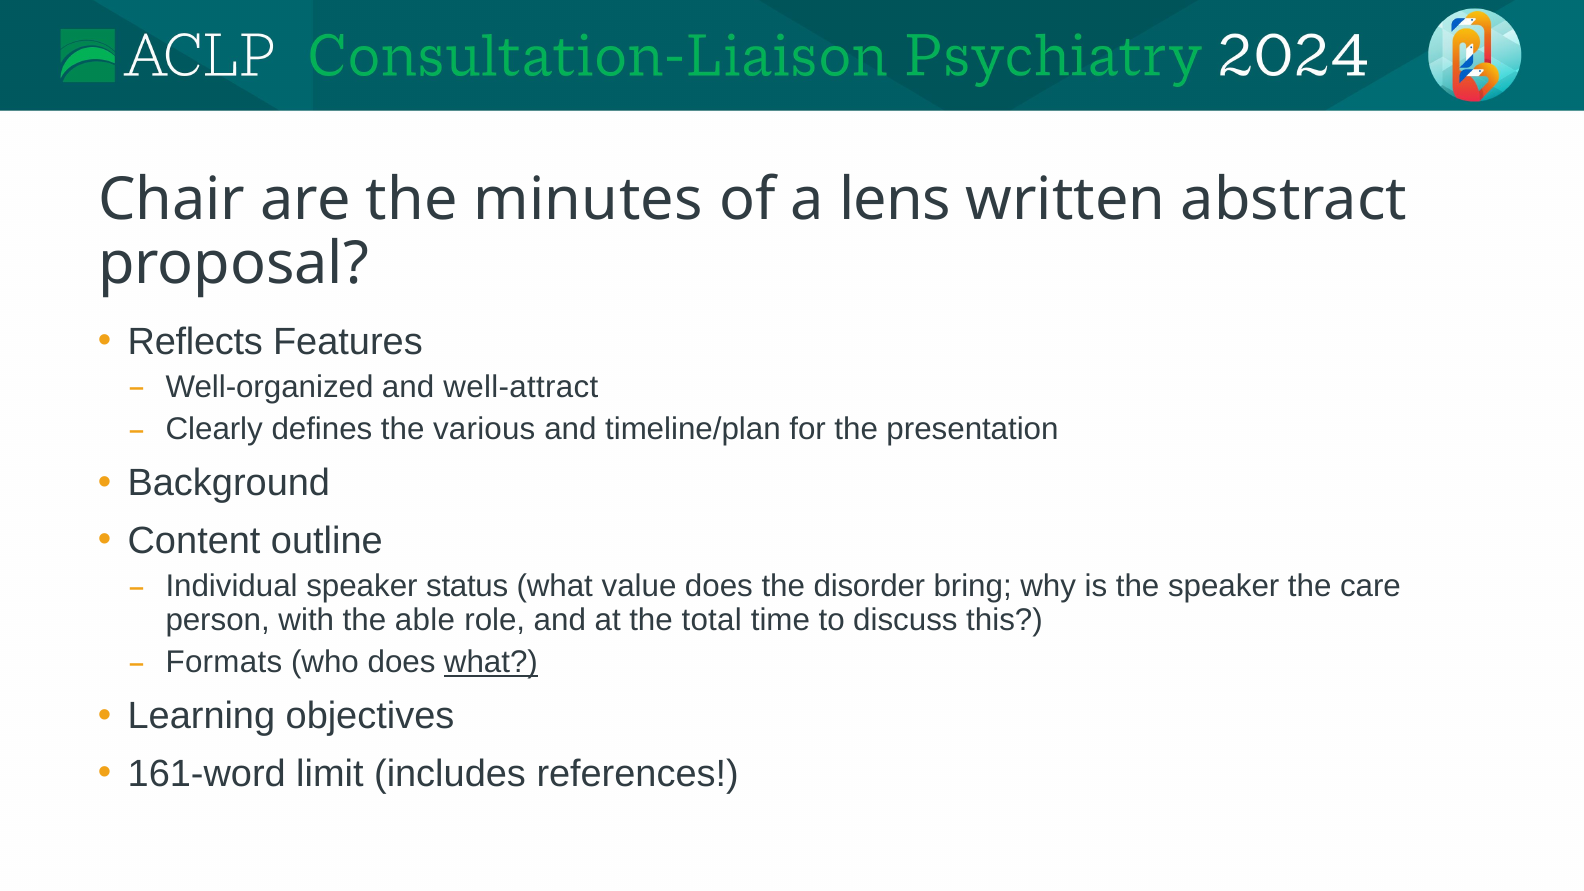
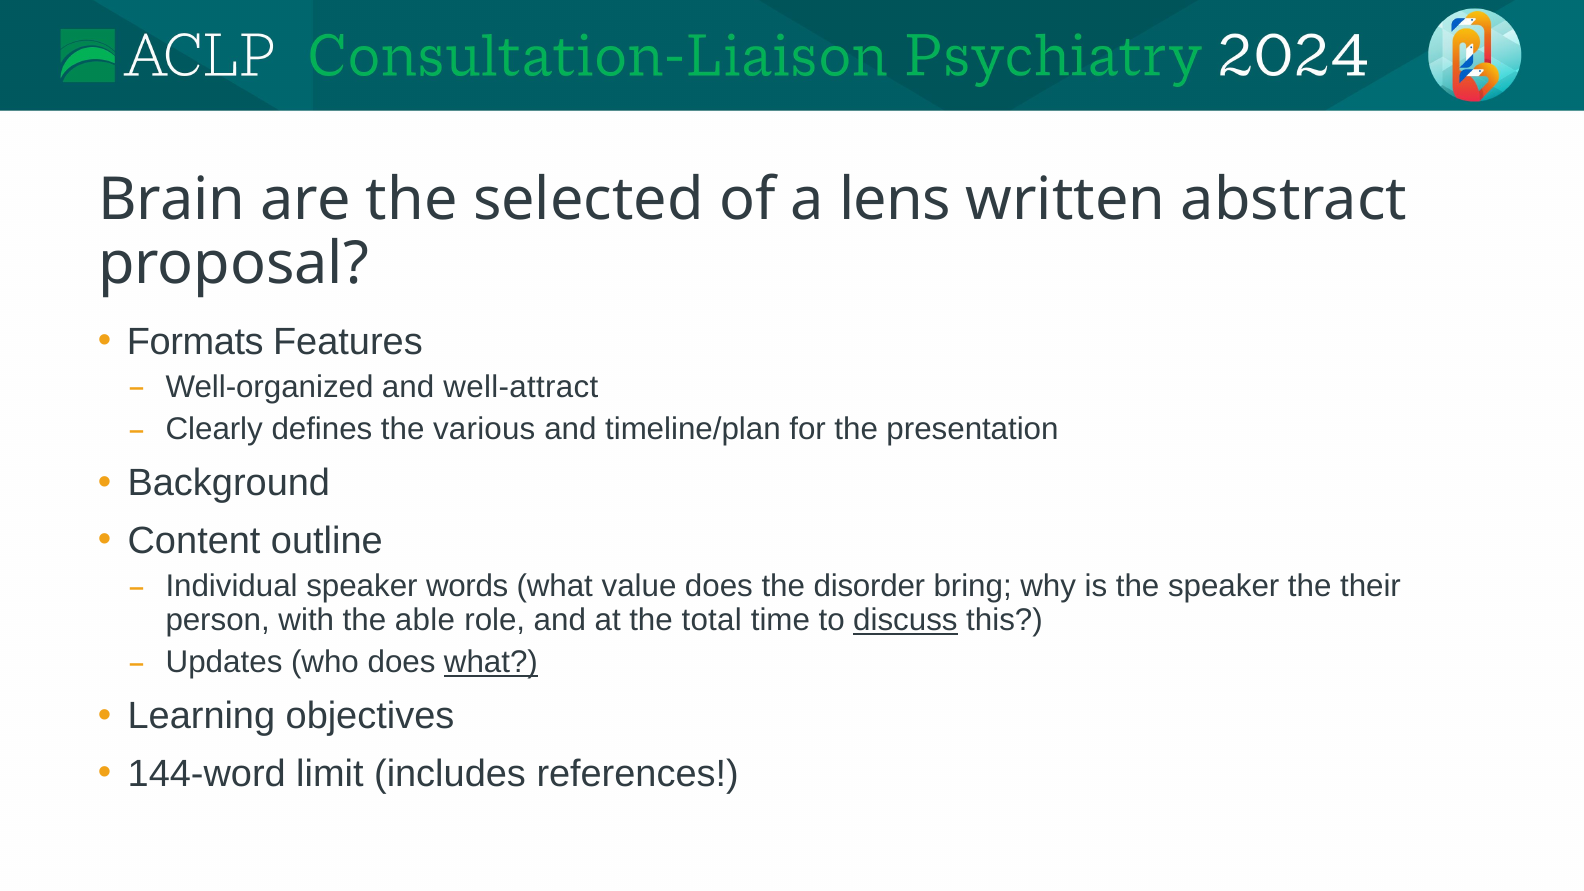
Chair: Chair -> Brain
minutes: minutes -> selected
Reflects: Reflects -> Formats
status: status -> words
care: care -> their
discuss underline: none -> present
Formats: Formats -> Updates
161-word: 161-word -> 144-word
